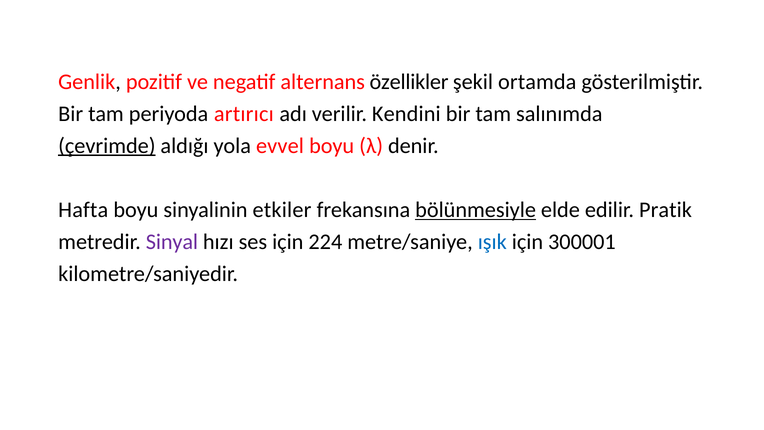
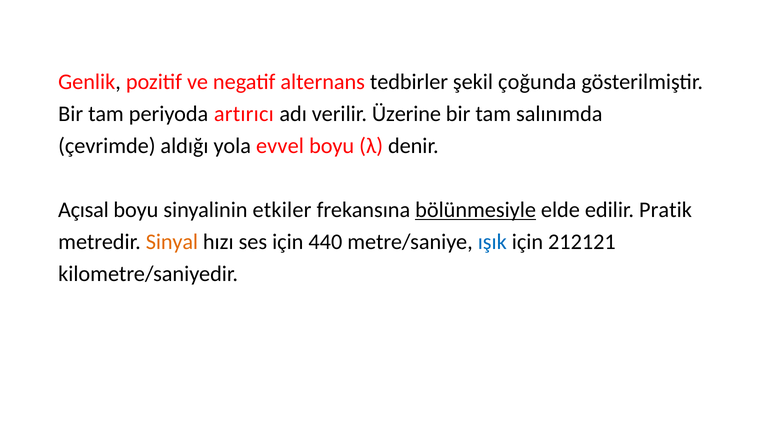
özellikler: özellikler -> tedbirler
ortamda: ortamda -> çoğunda
Kendini: Kendini -> Üzerine
çevrimde underline: present -> none
Hafta: Hafta -> Açısal
Sinyal colour: purple -> orange
224: 224 -> 440
300001: 300001 -> 212121
